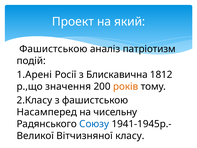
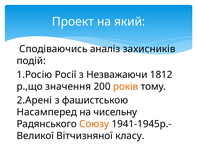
Фашистською at (53, 49): Фашистською -> Сподіваючись
патріотизм: патріотизм -> захисників
1.Арені: 1.Арені -> 1.Росію
Блискавична: Блискавична -> Незважаючи
2.Класу: 2.Класу -> 2.Арені
Союзу colour: blue -> orange
